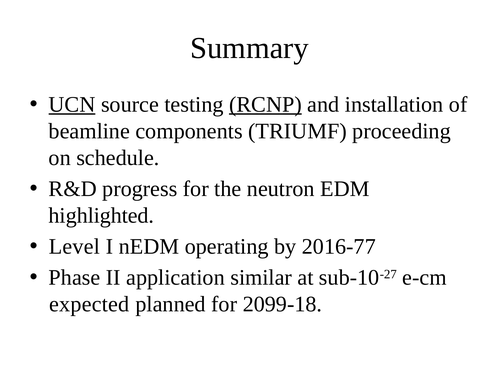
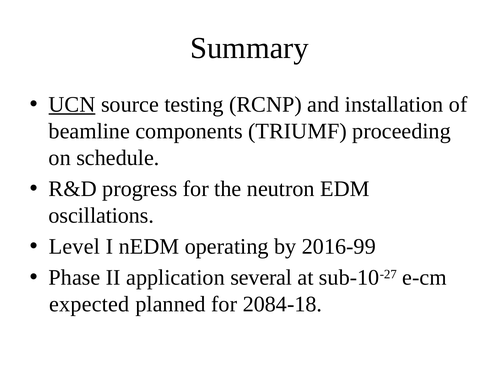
RCNP underline: present -> none
highlighted: highlighted -> oscillations
2016-77: 2016-77 -> 2016-99
similar: similar -> several
2099-18: 2099-18 -> 2084-18
